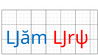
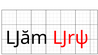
Ǉăm colour: blue -> black
